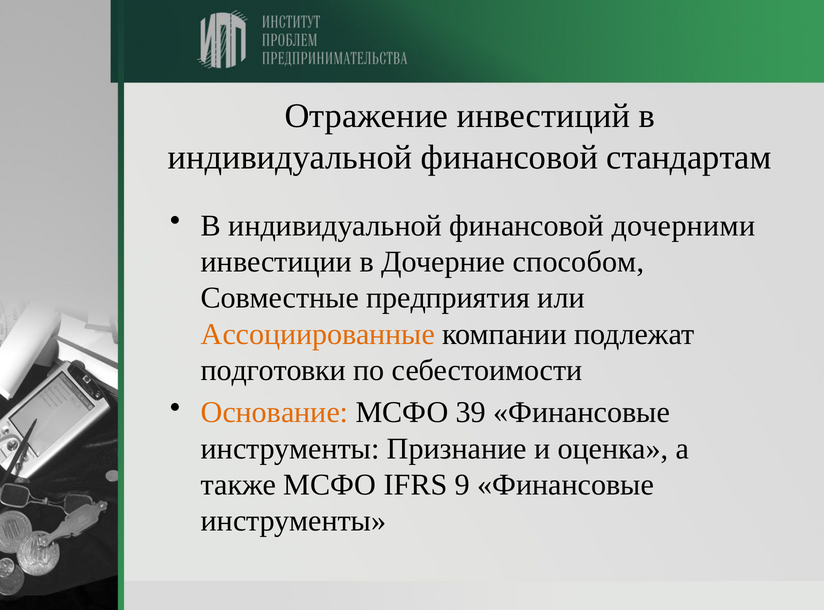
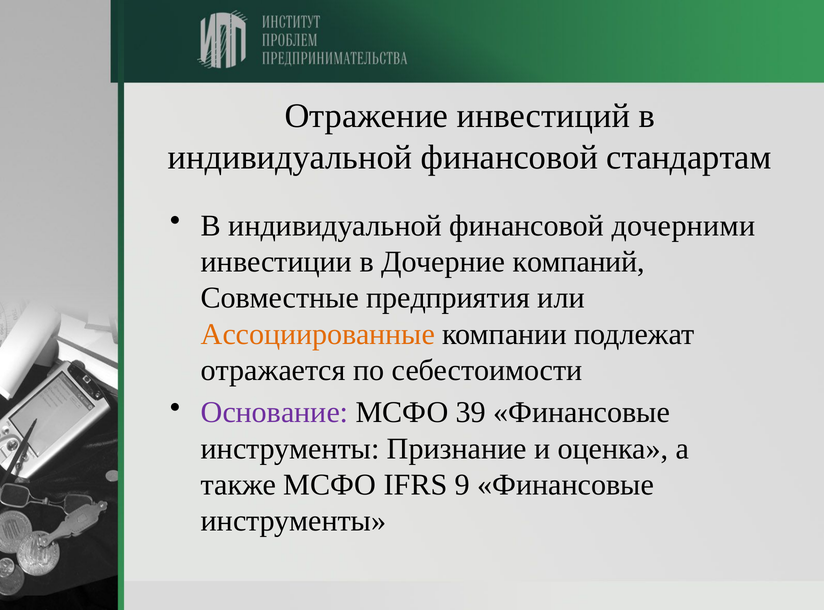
способом: способом -> компаний
подготовки: подготовки -> отражается
Основание colour: orange -> purple
